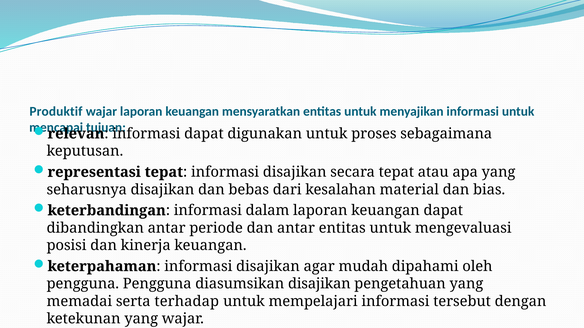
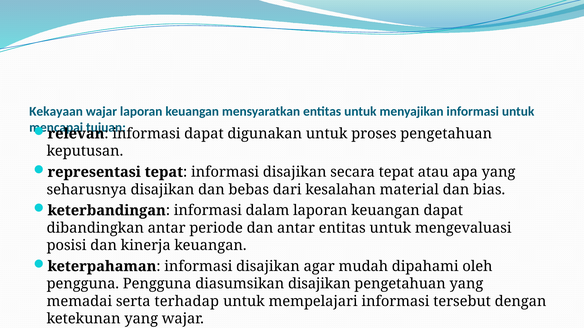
Produktif: Produktif -> Kekayaan
proses sebagaimana: sebagaimana -> pengetahuan
